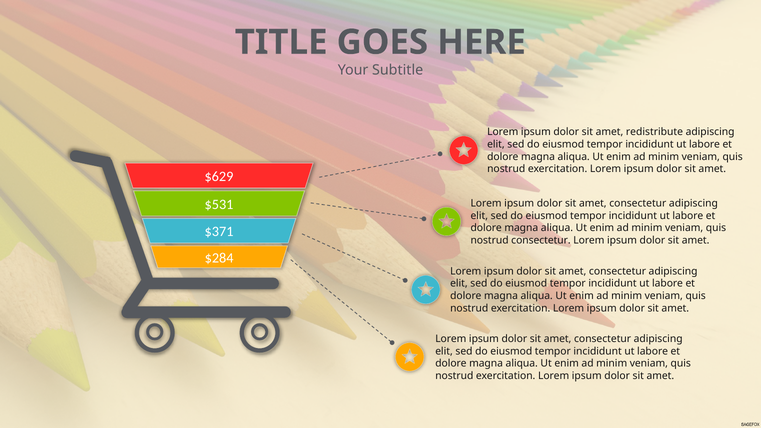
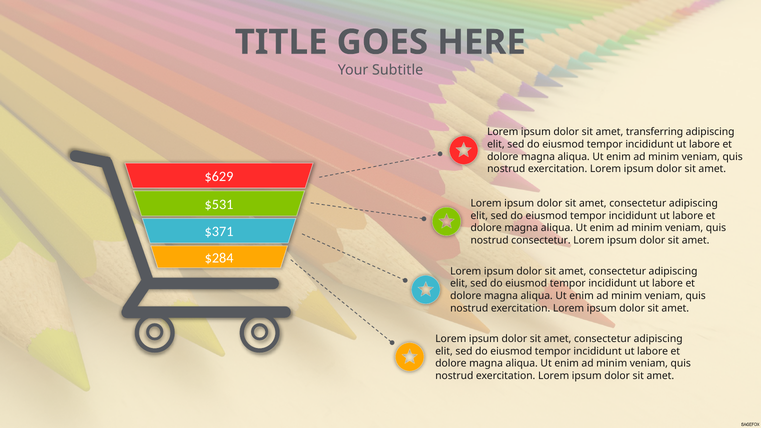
redistribute: redistribute -> transferring
